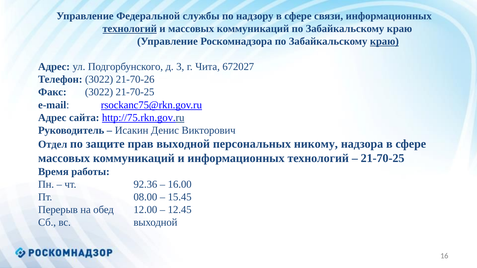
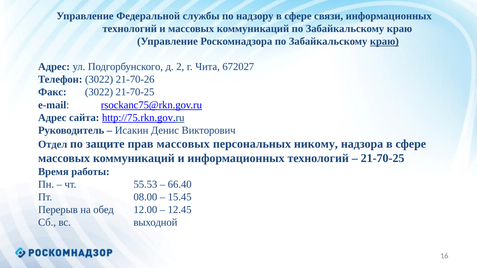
технологий at (130, 29) underline: present -> none
3: 3 -> 2
прав выходной: выходной -> массовых
92.36: 92.36 -> 55.53
16.00: 16.00 -> 66.40
